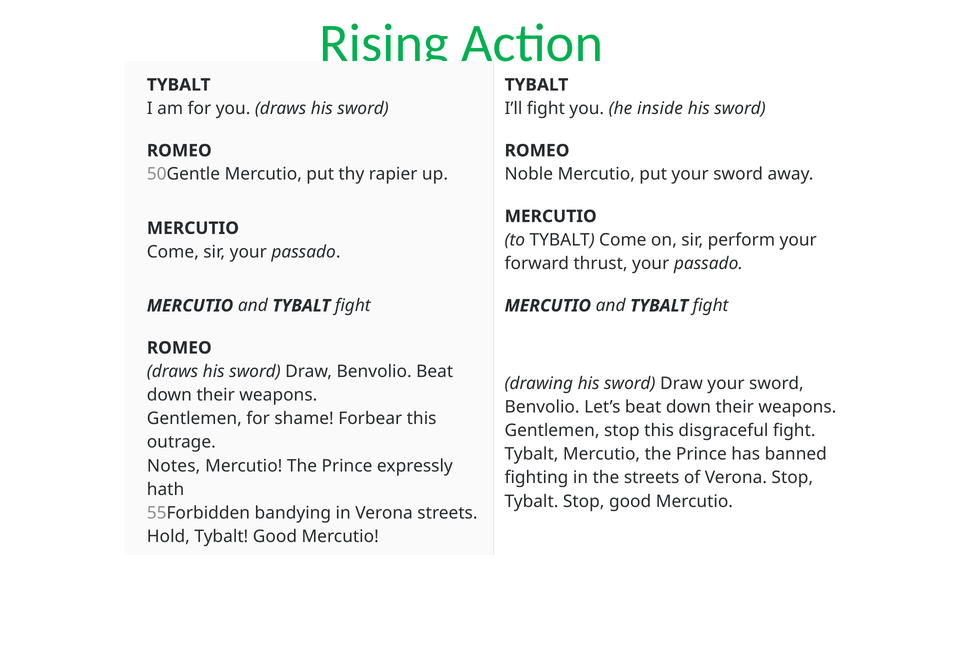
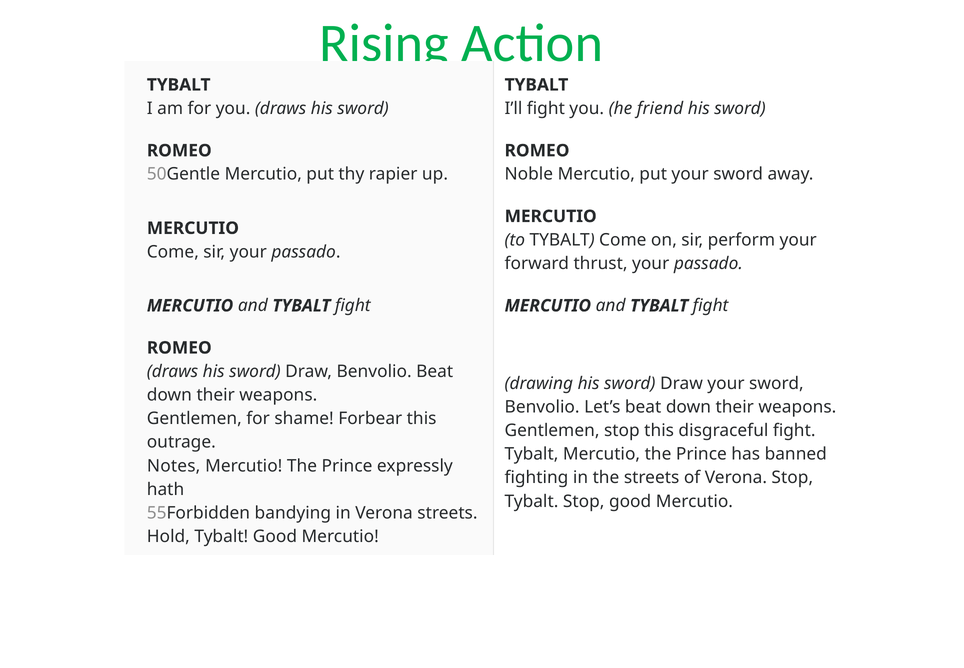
inside: inside -> friend
